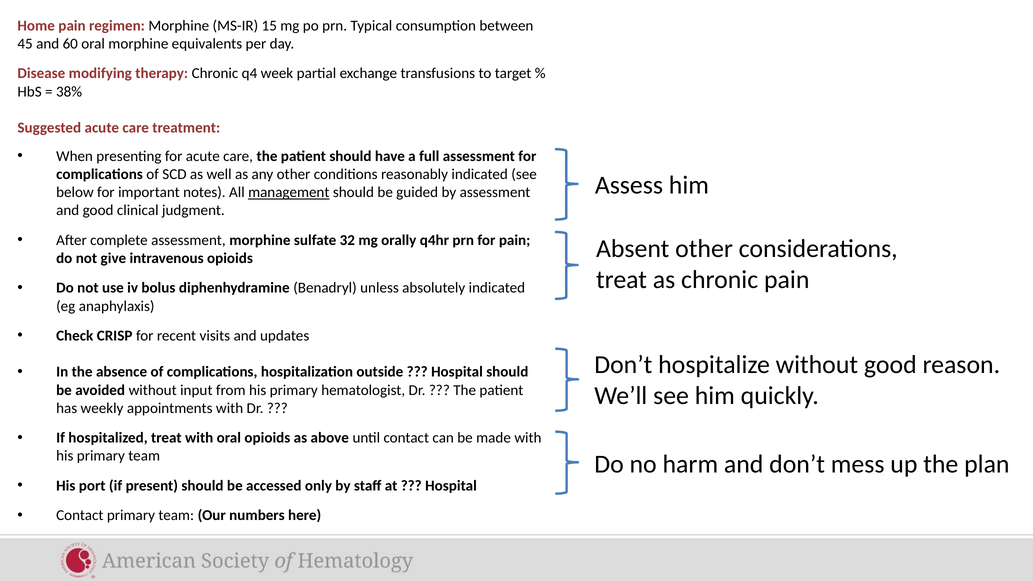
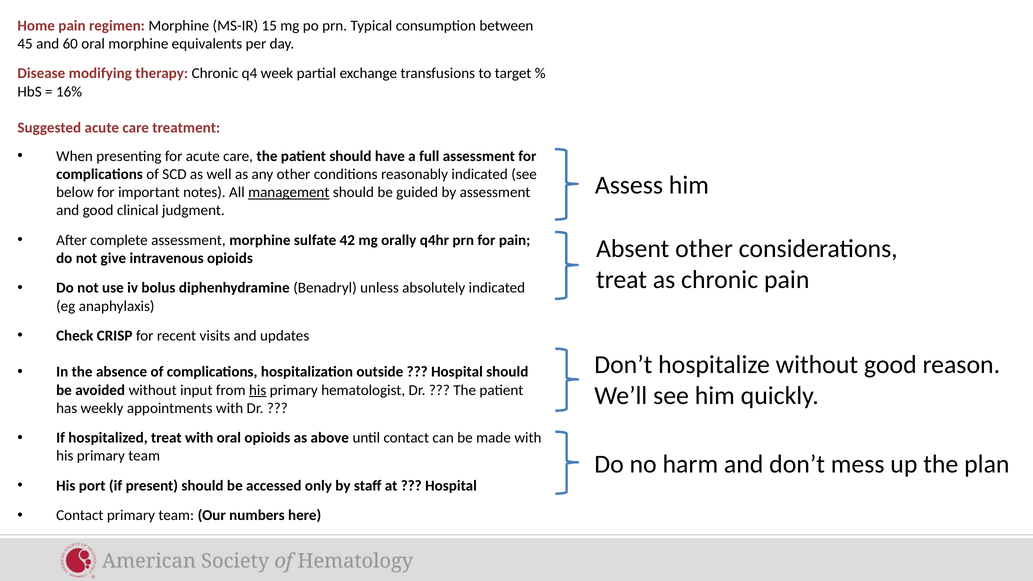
38%: 38% -> 16%
32: 32 -> 42
his at (258, 390) underline: none -> present
